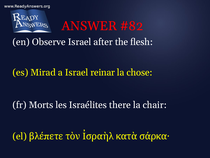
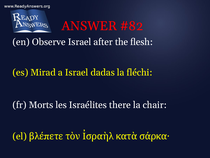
reinar: reinar -> dadas
chose: chose -> fléchi
